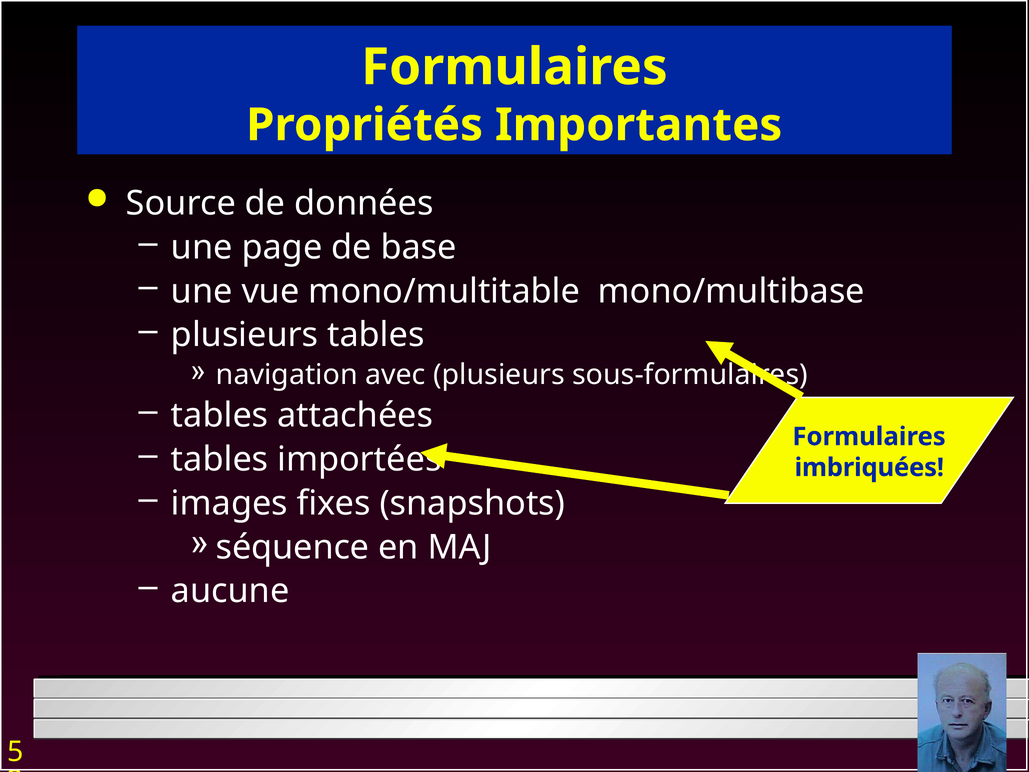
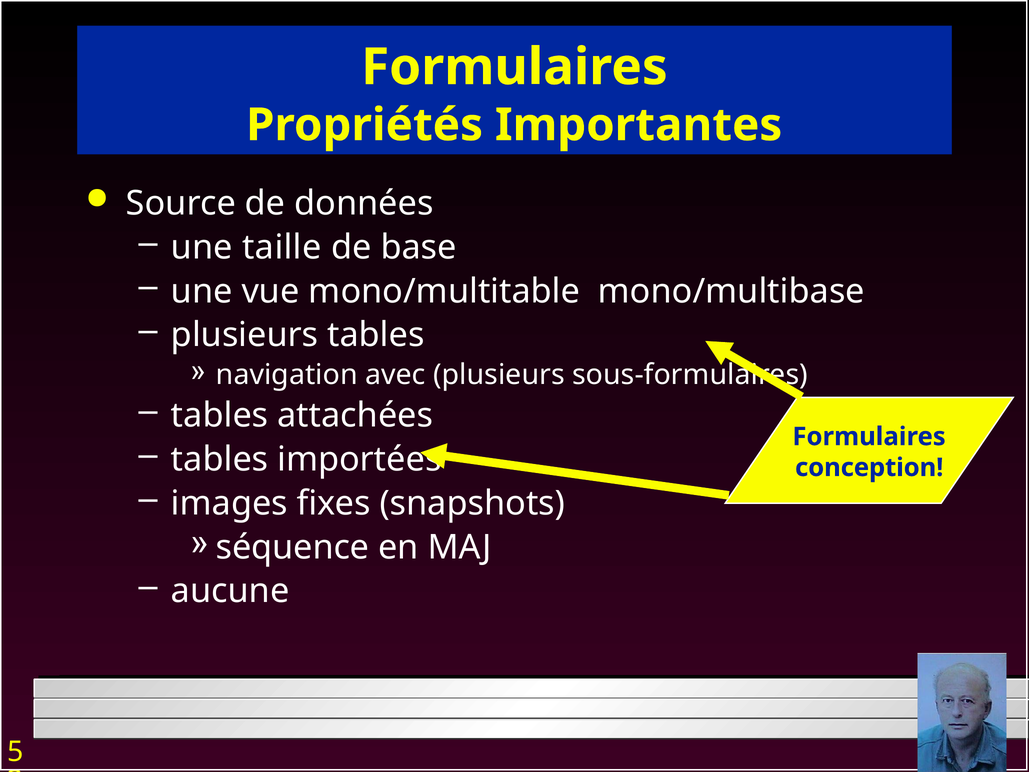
page: page -> taille
imbriquées: imbriquées -> conception
